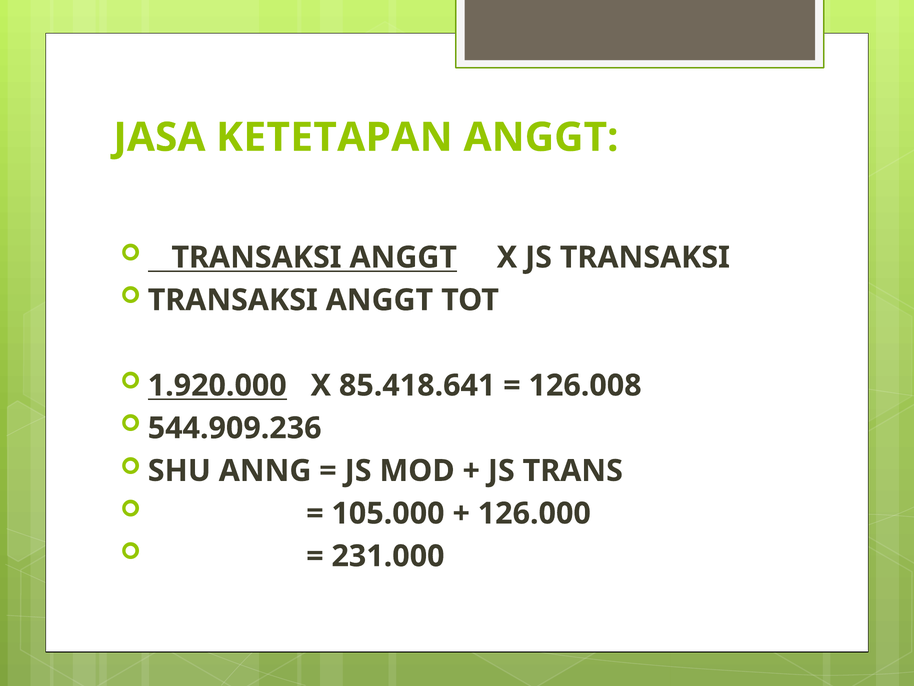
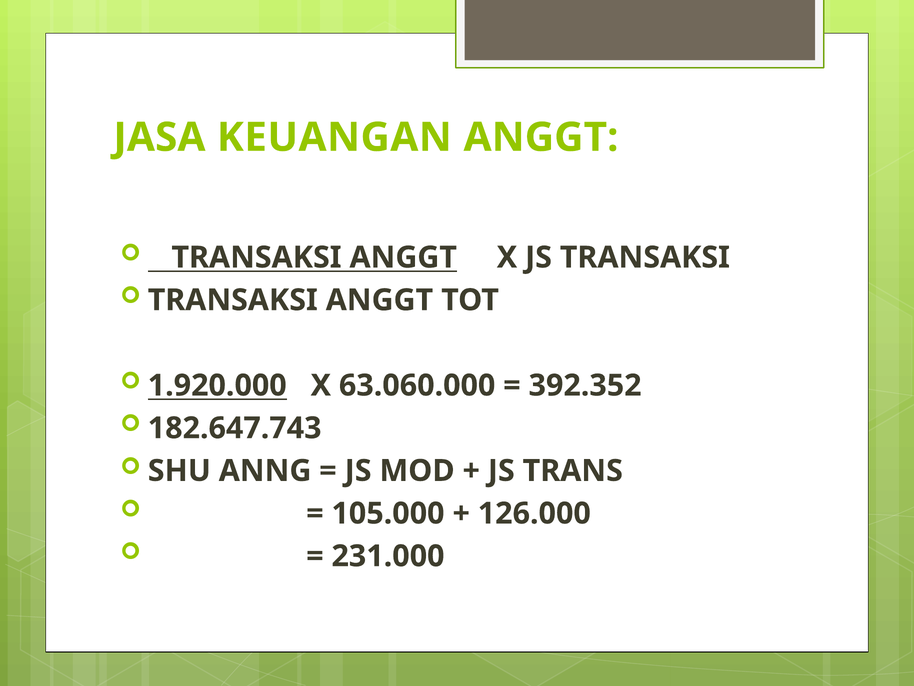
KETETAPAN: KETETAPAN -> KEUANGAN
85.418.641: 85.418.641 -> 63.060.000
126.008: 126.008 -> 392.352
544.909.236: 544.909.236 -> 182.647.743
